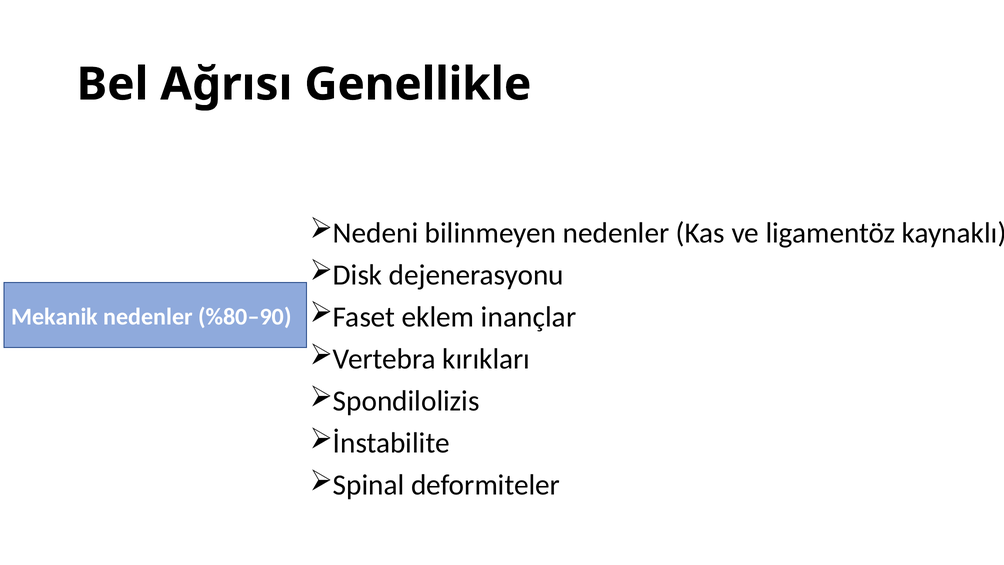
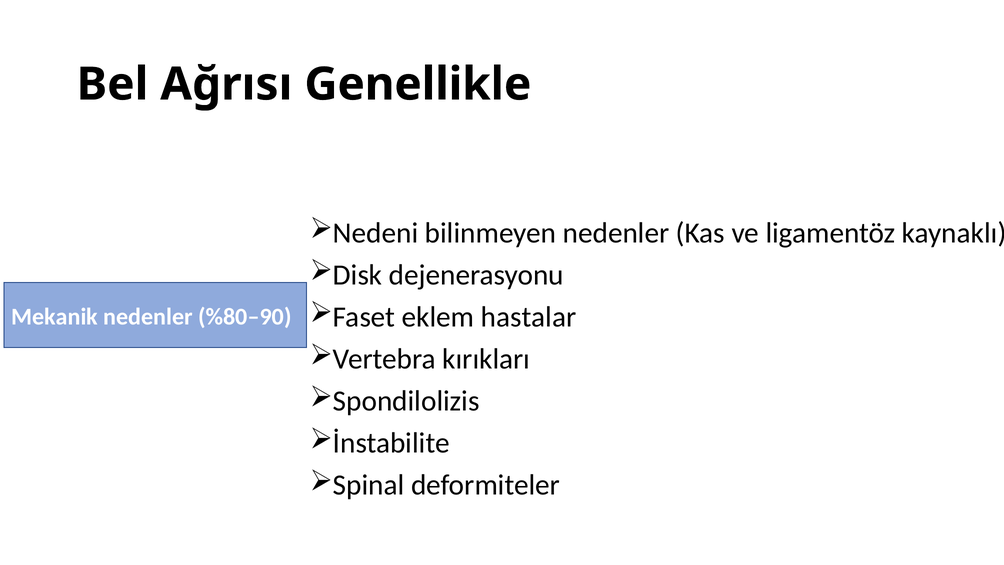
inançlar: inançlar -> hastalar
